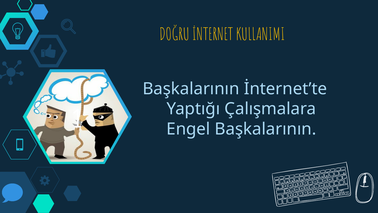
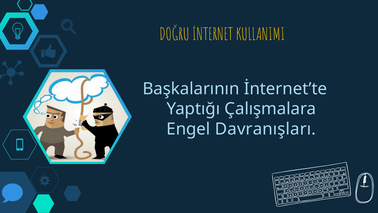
Engel Başkalarının: Başkalarının -> Davranışları
